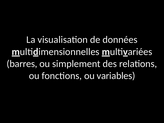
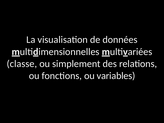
barres: barres -> classe
